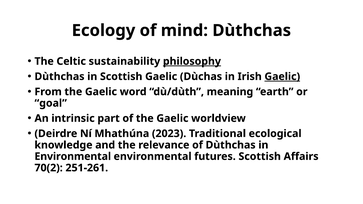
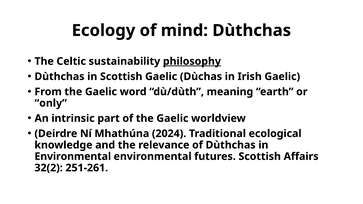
Gaelic at (282, 77) underline: present -> none
goal: goal -> only
2023: 2023 -> 2024
70(2: 70(2 -> 32(2
